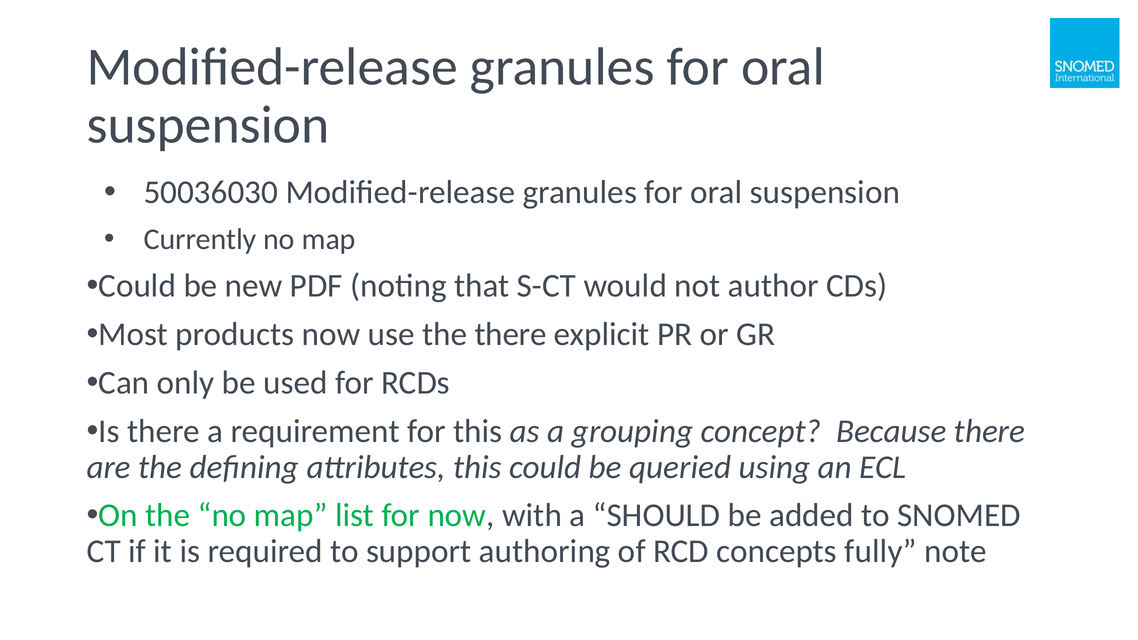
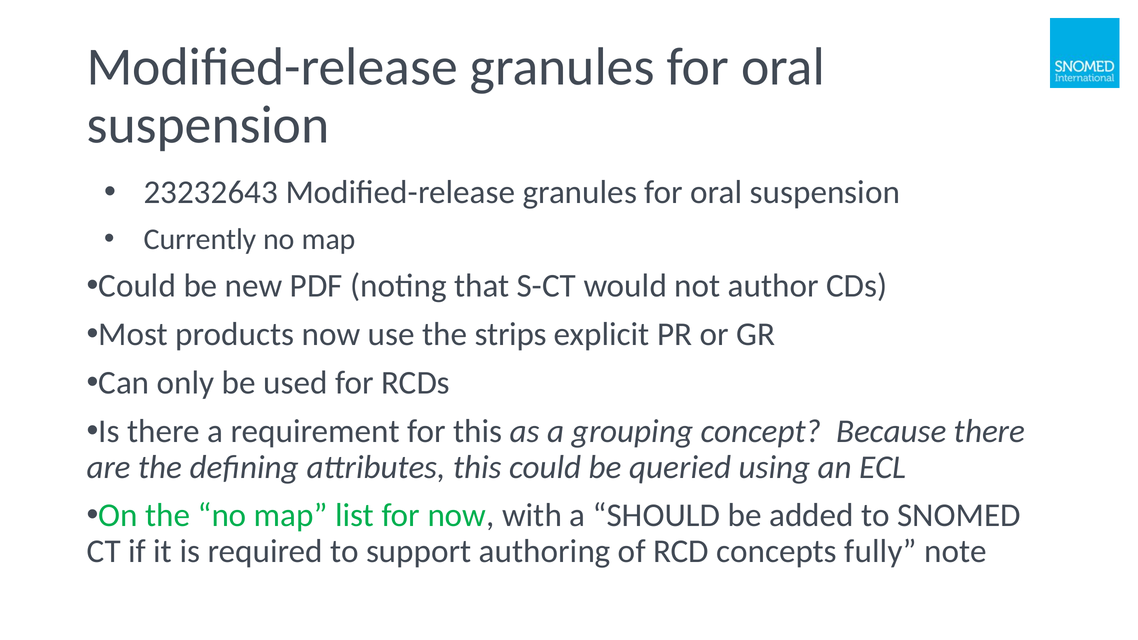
50036030: 50036030 -> 23232643
the there: there -> strips
